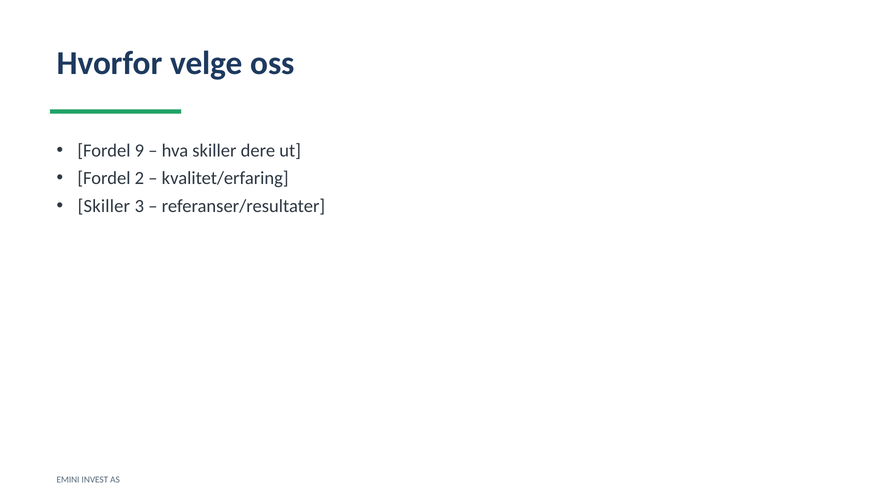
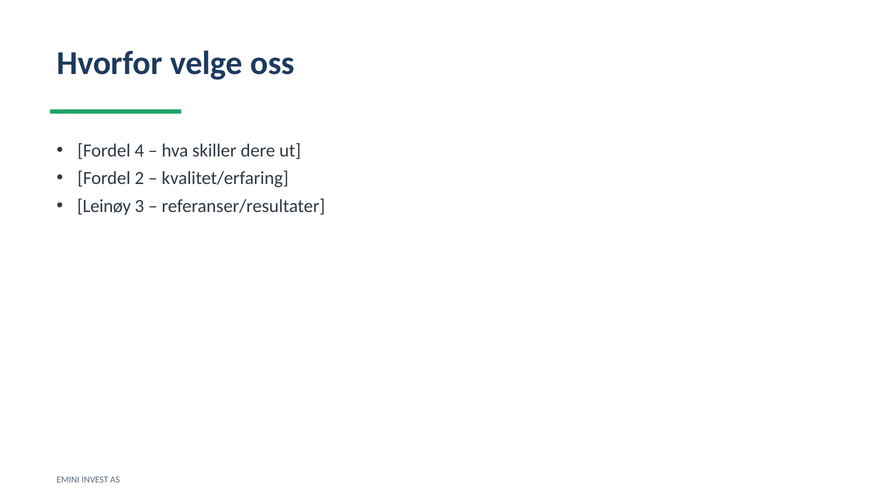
9: 9 -> 4
Skiller at (104, 206): Skiller -> Leinøy
